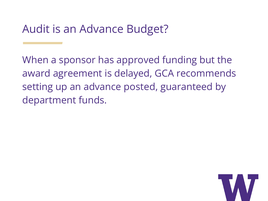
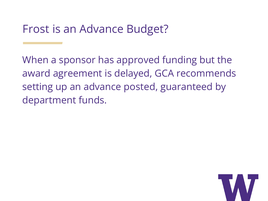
Audit: Audit -> Frost
